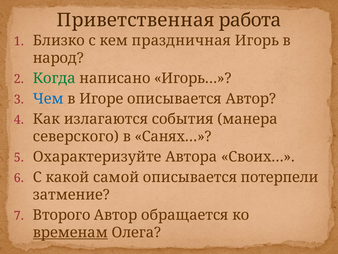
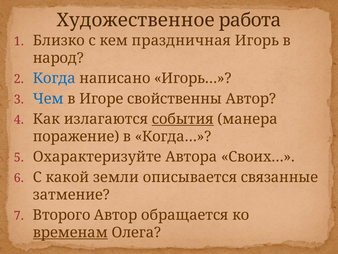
Приветственная: Приветственная -> Художественное
Когда colour: green -> blue
Игоре описывается: описывается -> свойственны
события underline: none -> present
северского: северского -> поражение
Санях…: Санях… -> Когда…
самой: самой -> земли
потерпели: потерпели -> связанные
